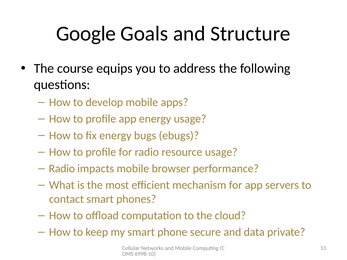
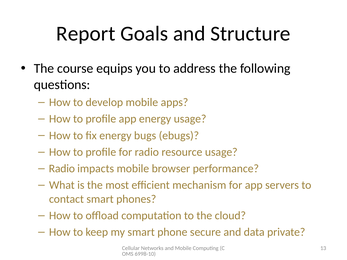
Google: Google -> Report
